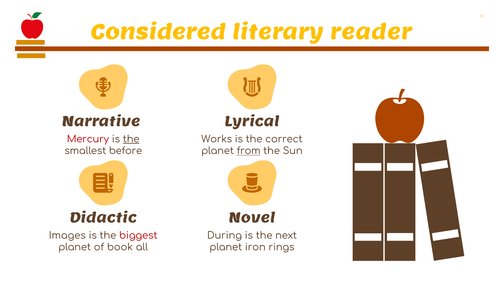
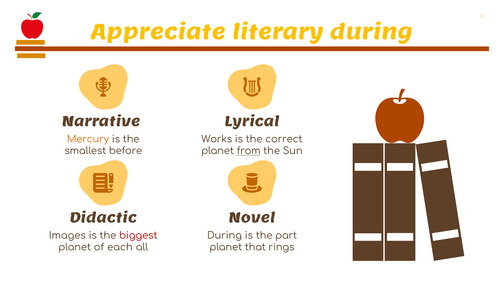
Considered: Considered -> Appreciate
literary reader: reader -> during
Mercury colour: red -> orange
the at (131, 139) underline: present -> none
next: next -> part
book: book -> each
iron: iron -> that
